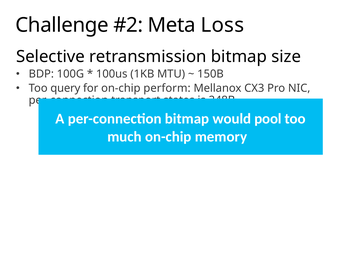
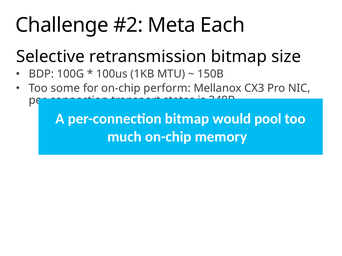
Loss: Loss -> Each
query: query -> some
